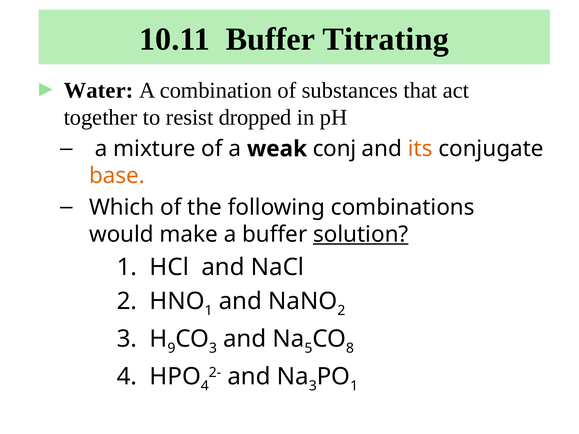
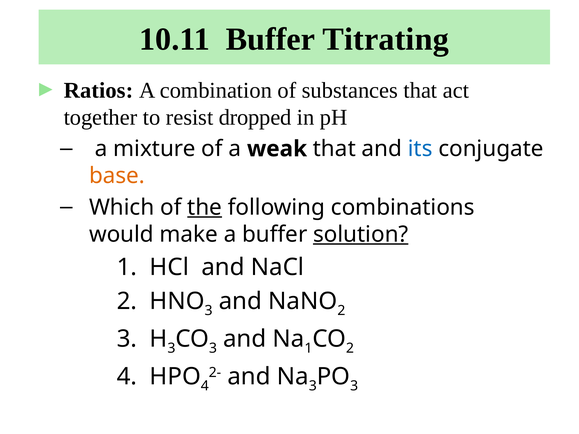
Water: Water -> Ratios
weak conj: conj -> that
its colour: orange -> blue
the underline: none -> present
1 at (209, 311): 1 -> 3
9 at (171, 348): 9 -> 3
5 at (308, 348): 5 -> 1
8 at (350, 348): 8 -> 2
1 at (354, 386): 1 -> 3
